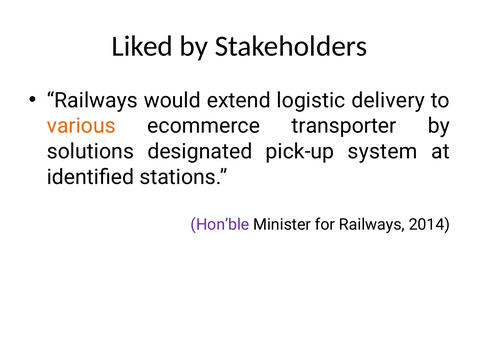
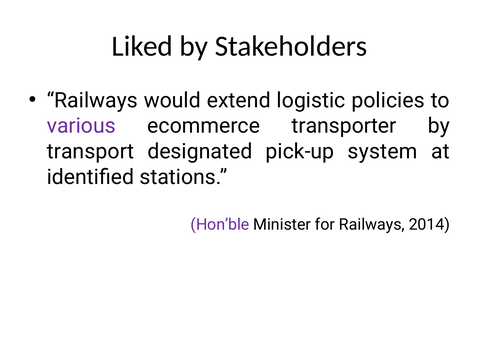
delivery: delivery -> policies
various colour: orange -> purple
solutions: solutions -> transport
